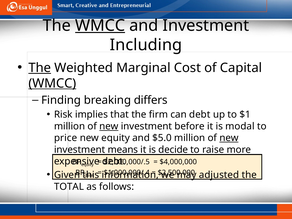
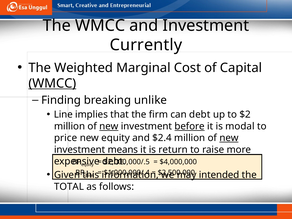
WMCC at (100, 25) underline: present -> none
Including: Including -> Currently
The at (40, 68) underline: present -> none
differs: differs -> unlike
Risk: Risk -> Line
$1: $1 -> $2
before underline: none -> present
$5.0: $5.0 -> $2.4
decide: decide -> return
adjusted: adjusted -> intended
